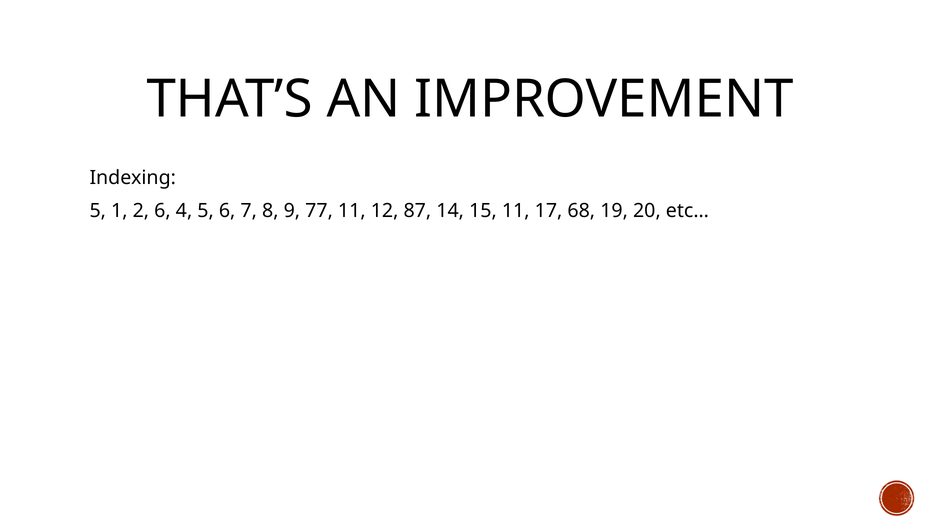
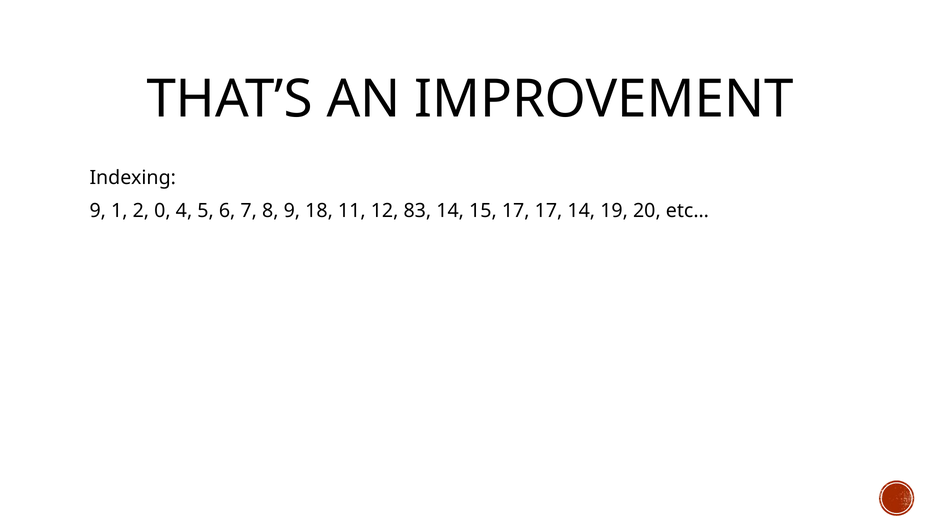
5 at (98, 210): 5 -> 9
2 6: 6 -> 0
77: 77 -> 18
87: 87 -> 83
15 11: 11 -> 17
17 68: 68 -> 14
